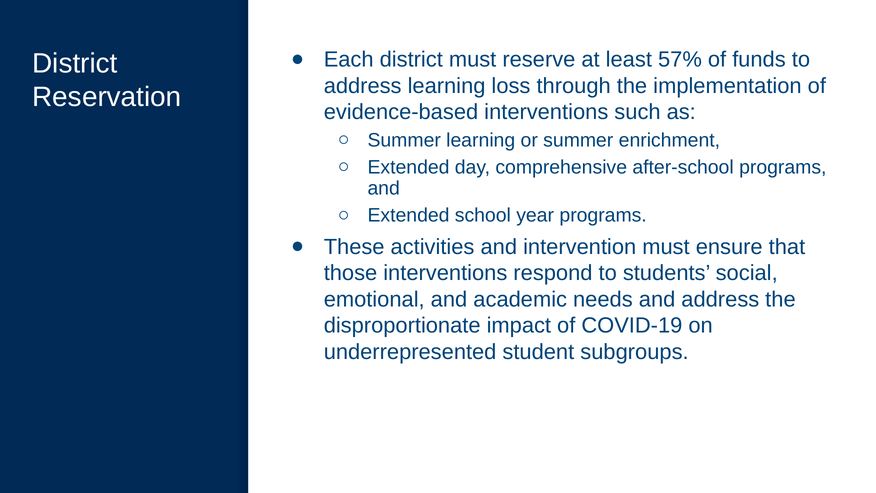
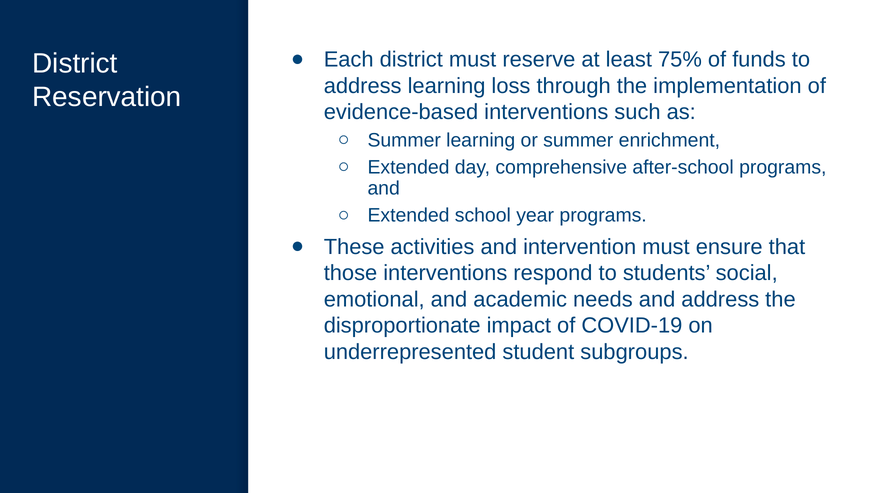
57%: 57% -> 75%
